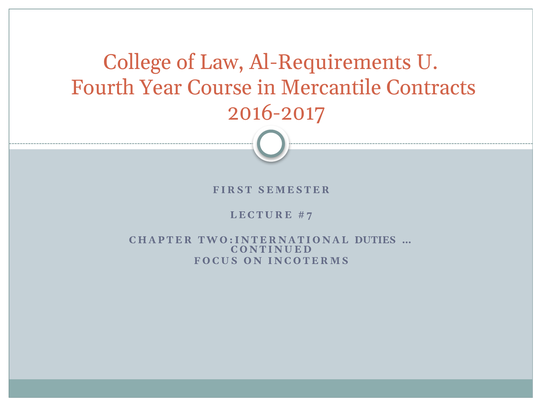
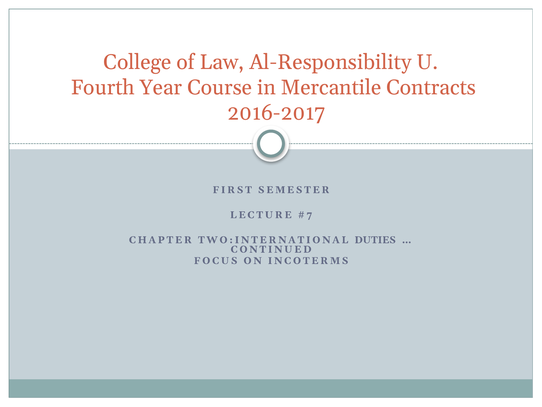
Al-Requirements: Al-Requirements -> Al-Responsibility
